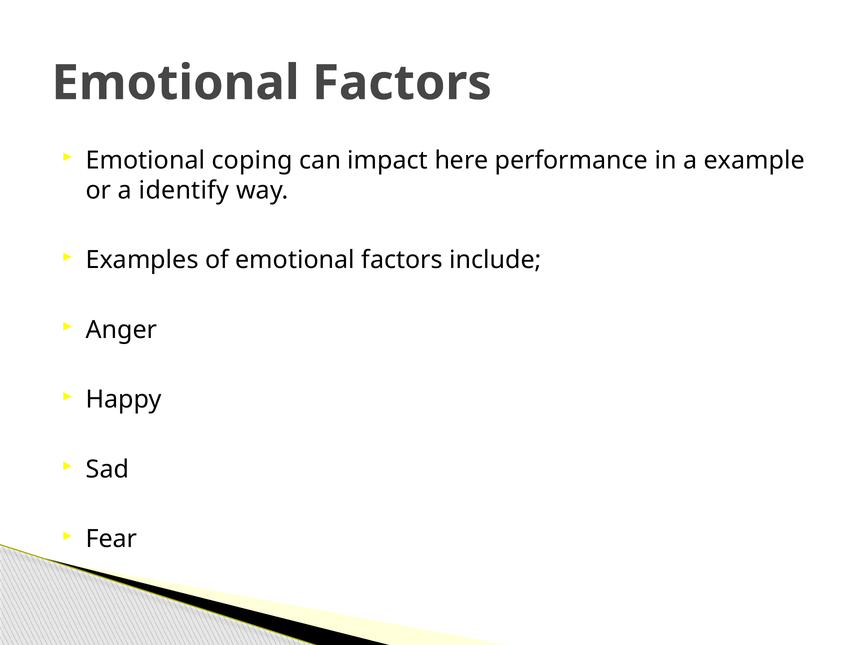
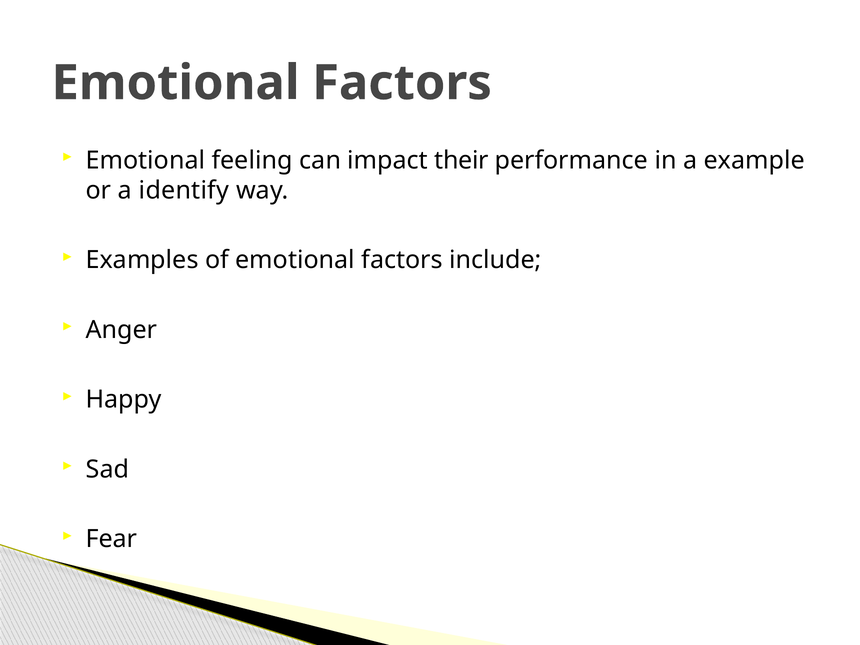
coping: coping -> feeling
here: here -> their
